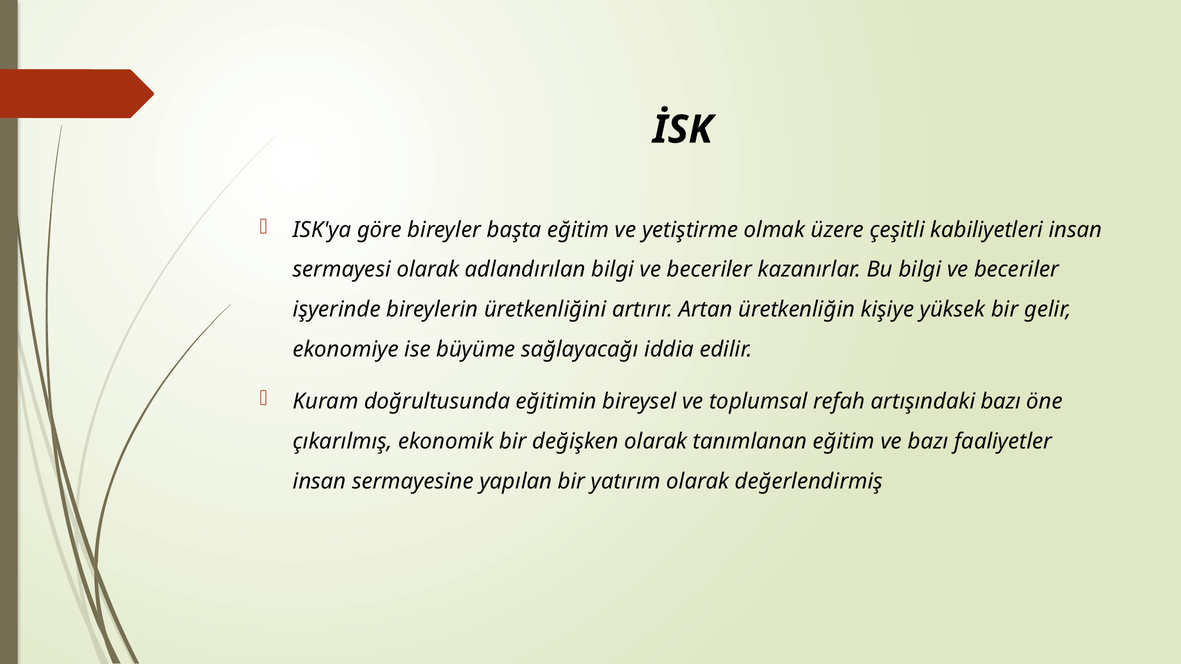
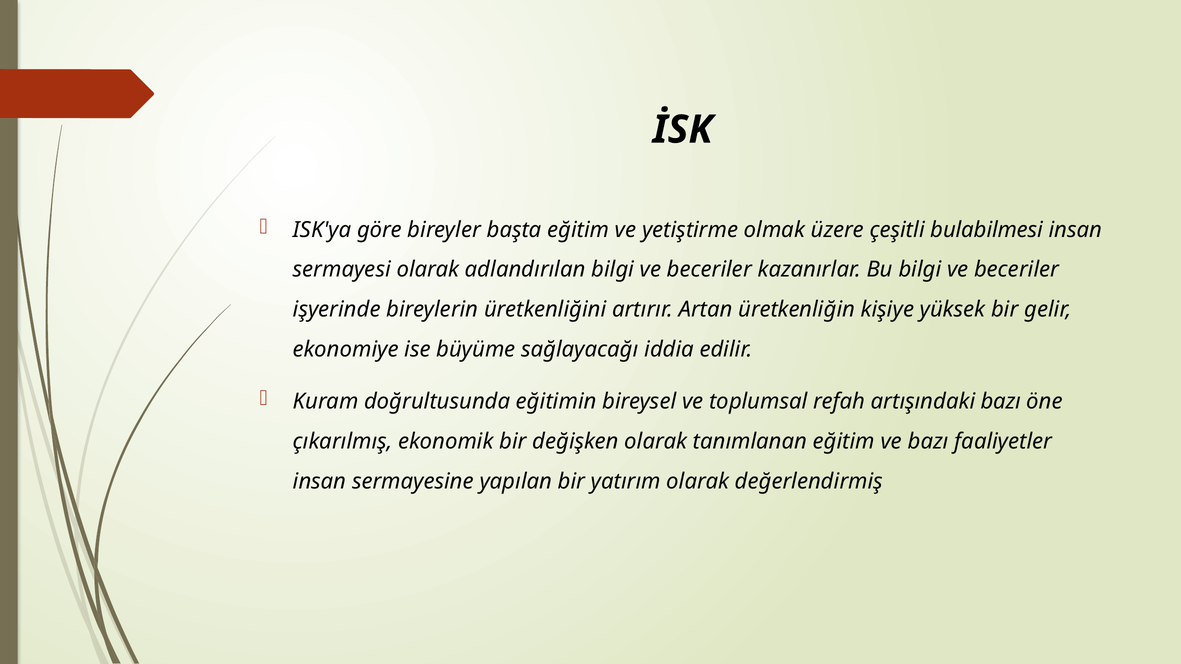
kabiliyetleri: kabiliyetleri -> bulabilmesi
